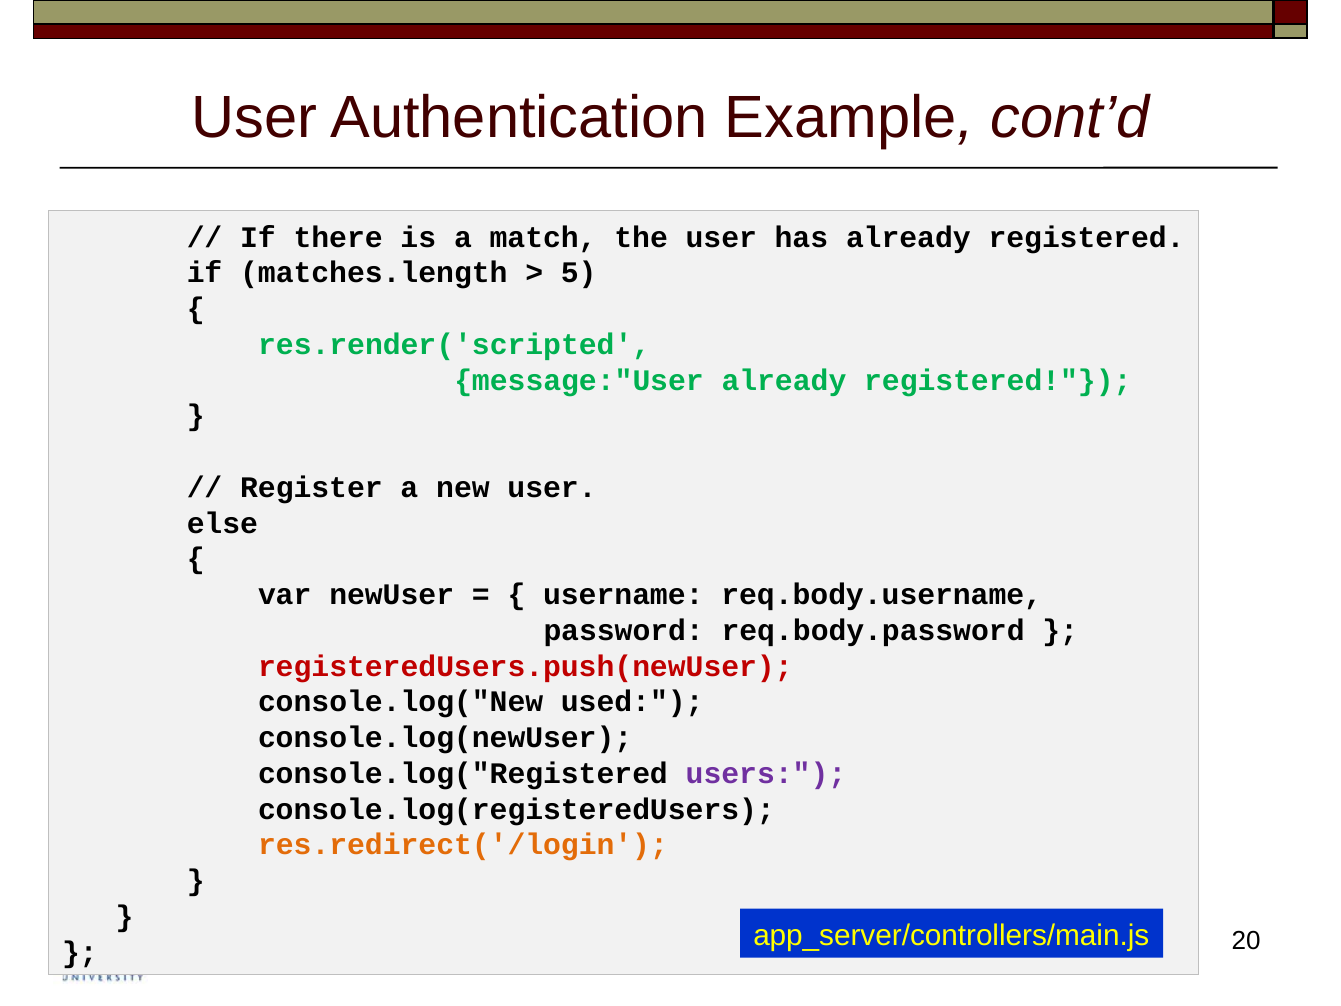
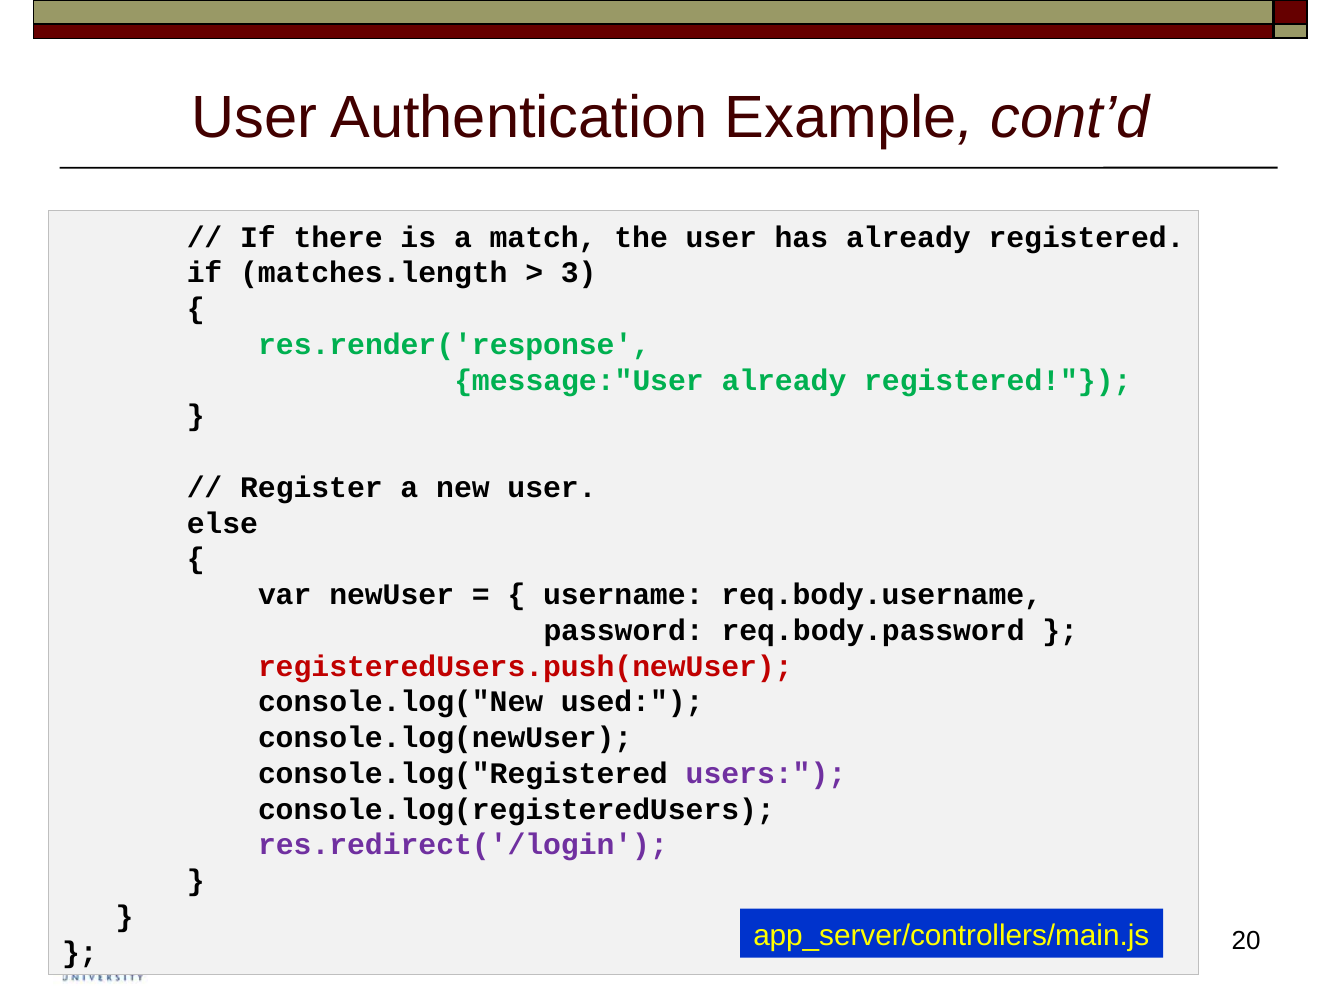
5: 5 -> 3
res.render('scripted: res.render('scripted -> res.render('response
res.redirect('/login colour: orange -> purple
